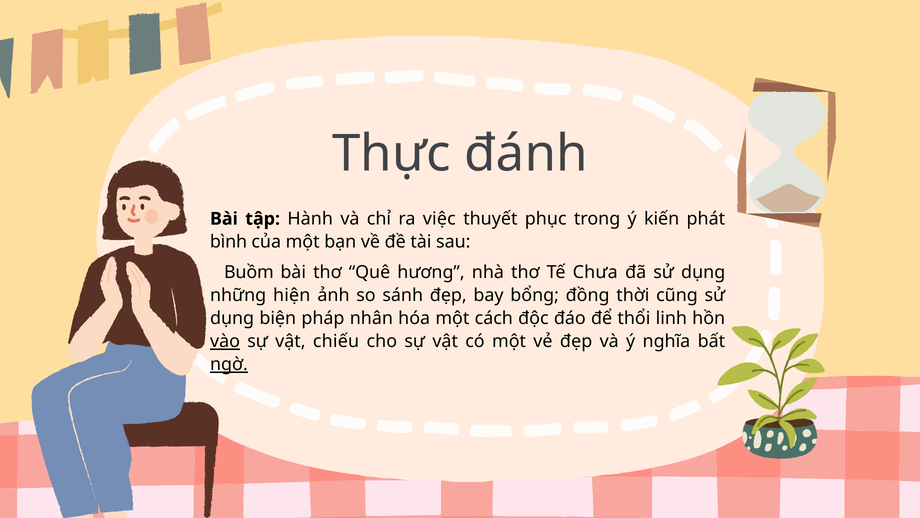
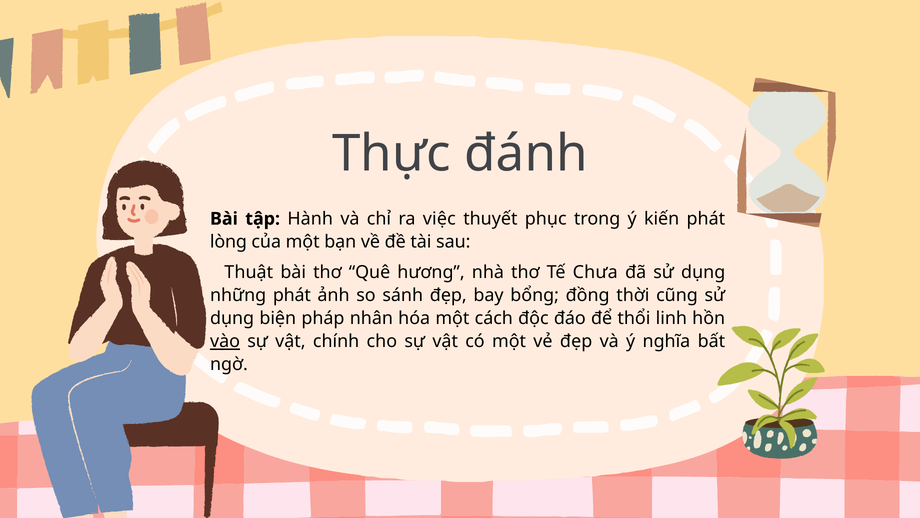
bình: bình -> lòng
Buồm: Buồm -> Thuật
những hiện: hiện -> phát
chiếu: chiếu -> chính
ngờ underline: present -> none
